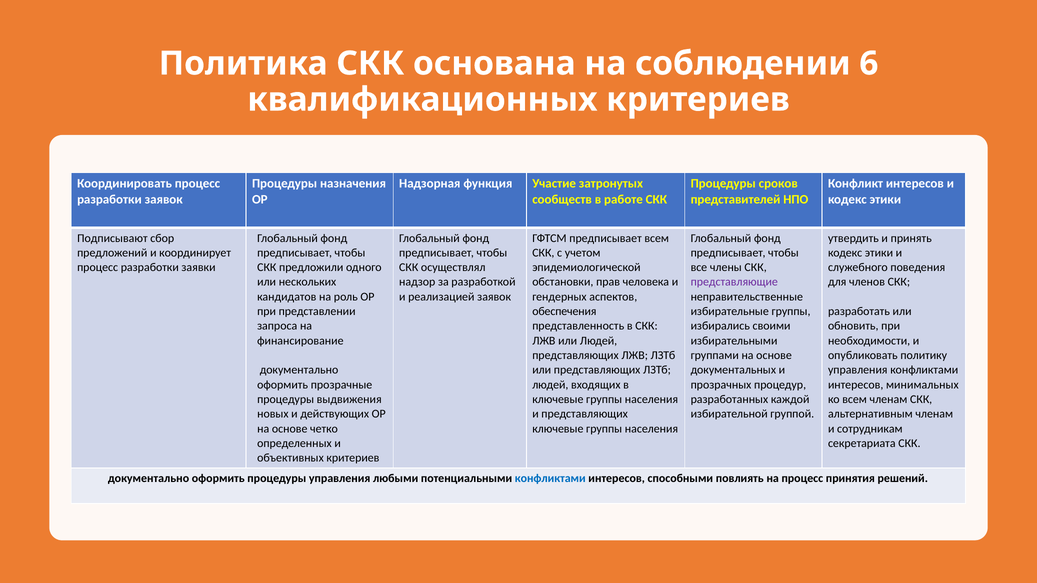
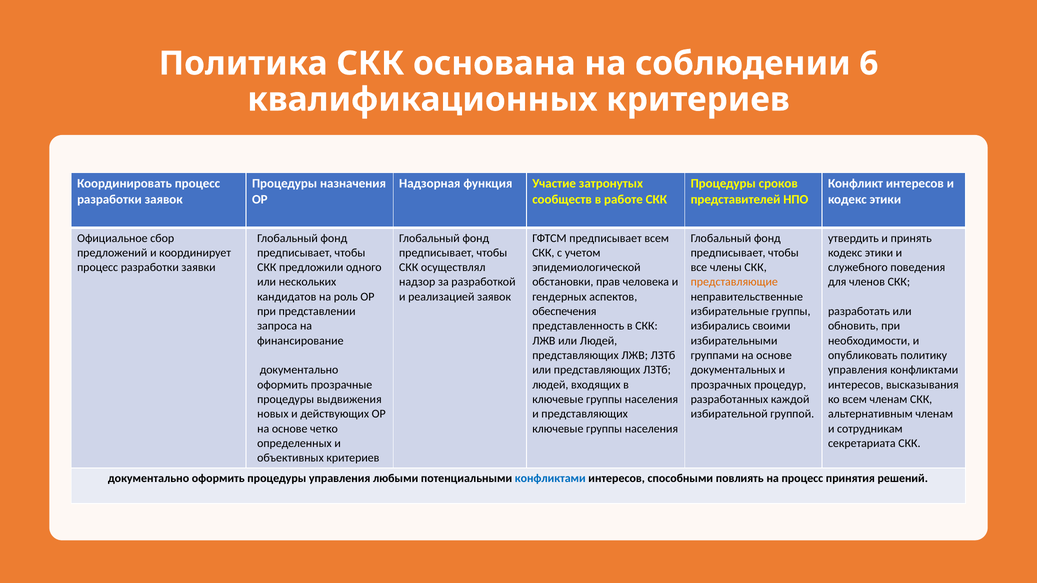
Подписывают: Подписывают -> Официальное
представляющие colour: purple -> orange
минимальных: минимальных -> высказывания
